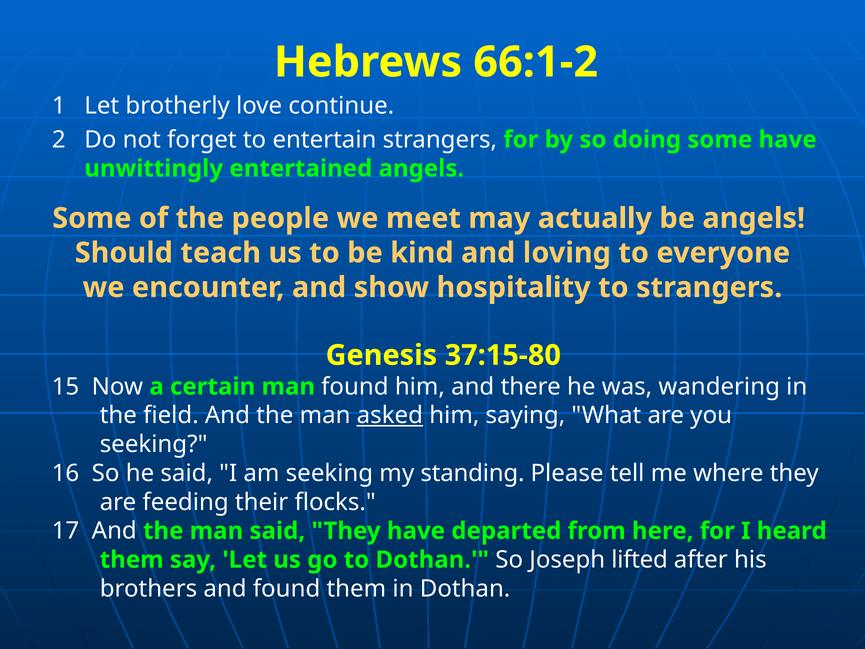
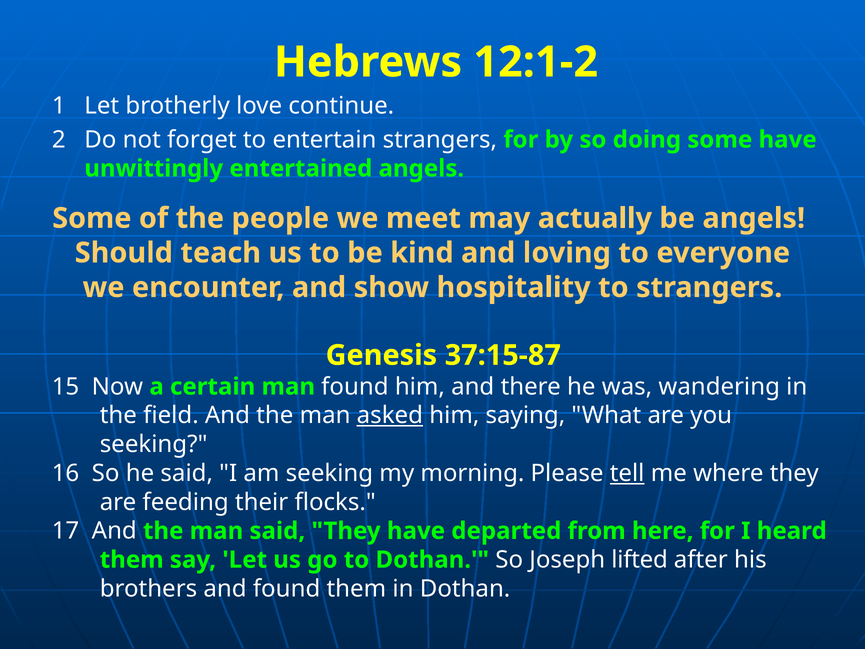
66:1-2: 66:1-2 -> 12:1-2
37:15-80: 37:15-80 -> 37:15-87
standing: standing -> morning
tell underline: none -> present
